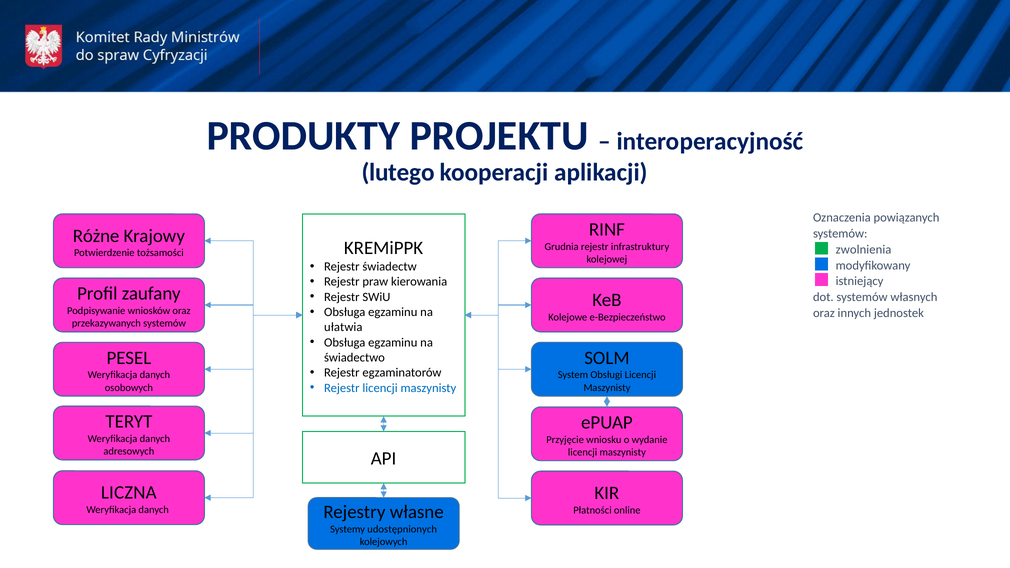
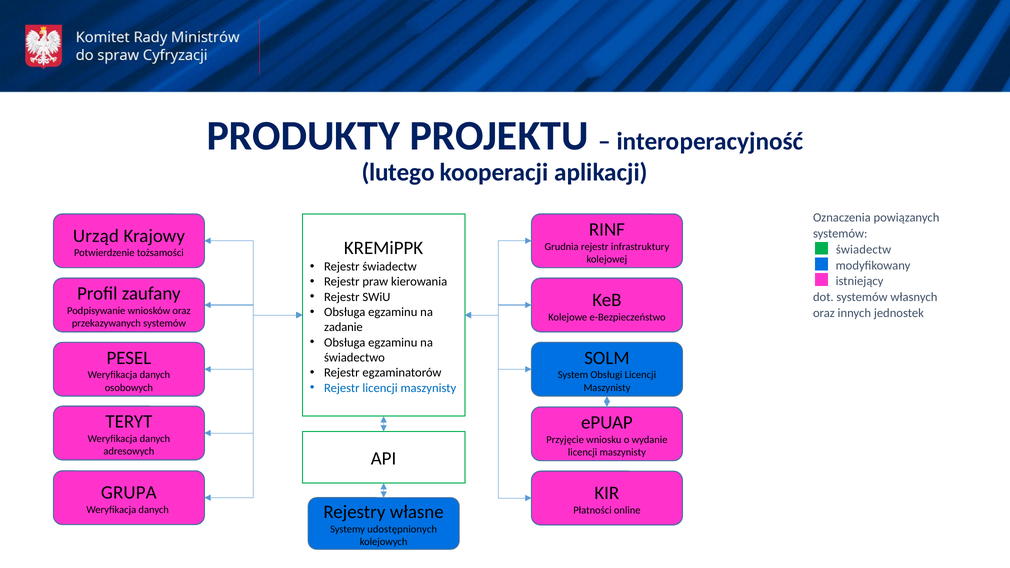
Różne: Różne -> Urząd
zwolnienia at (864, 250): zwolnienia -> świadectw
ułatwia: ułatwia -> zadanie
LICZNA: LICZNA -> GRUPA
